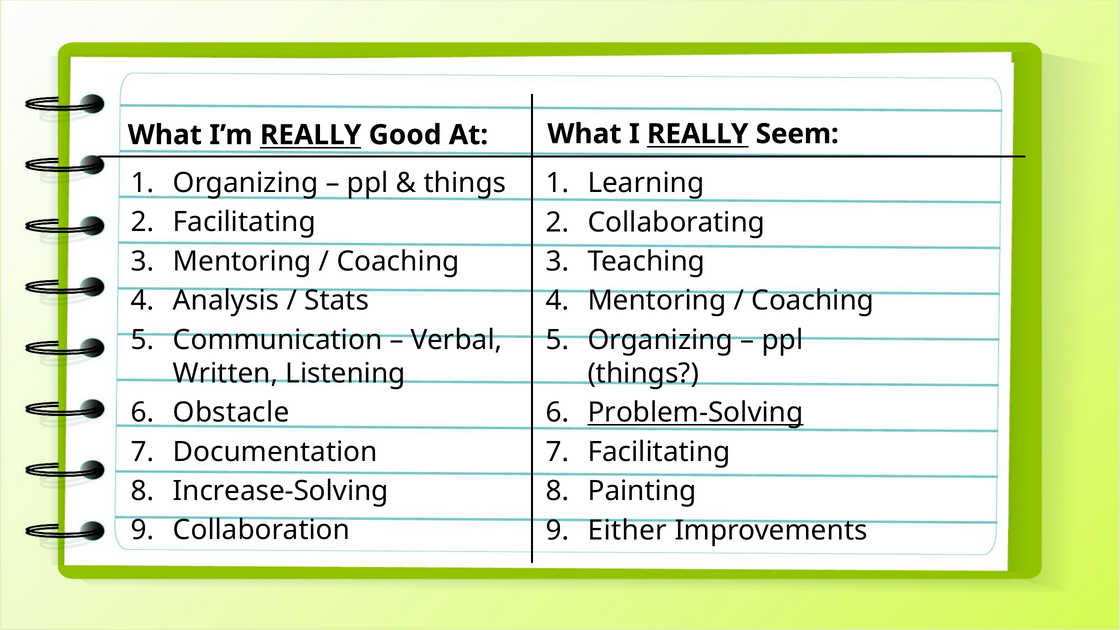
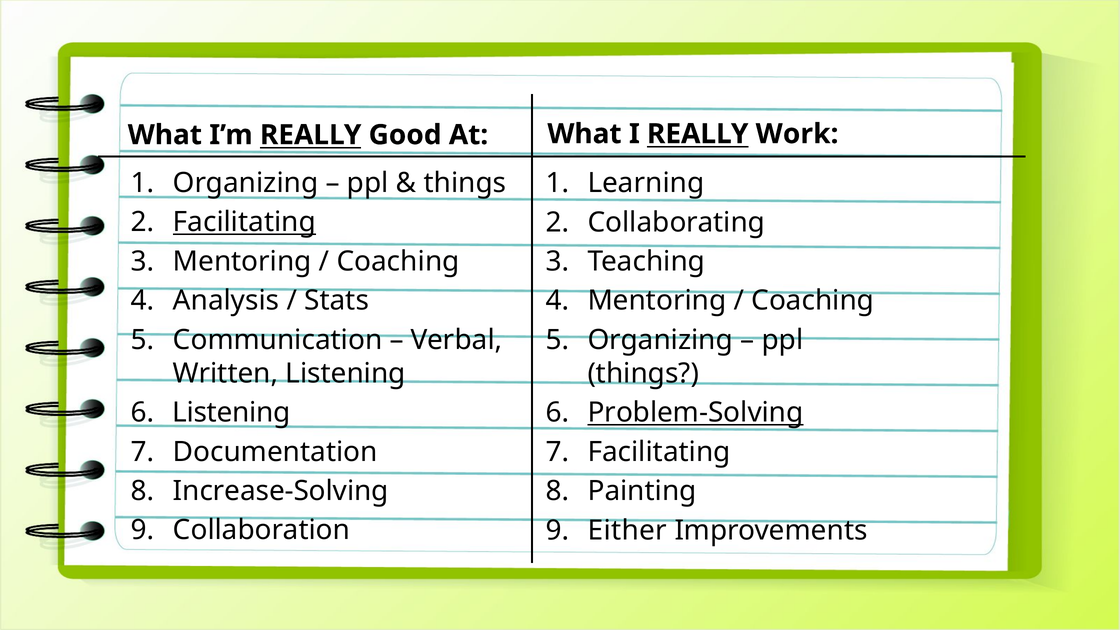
Seem: Seem -> Work
Facilitating at (244, 222) underline: none -> present
Obstacle at (231, 413): Obstacle -> Listening
